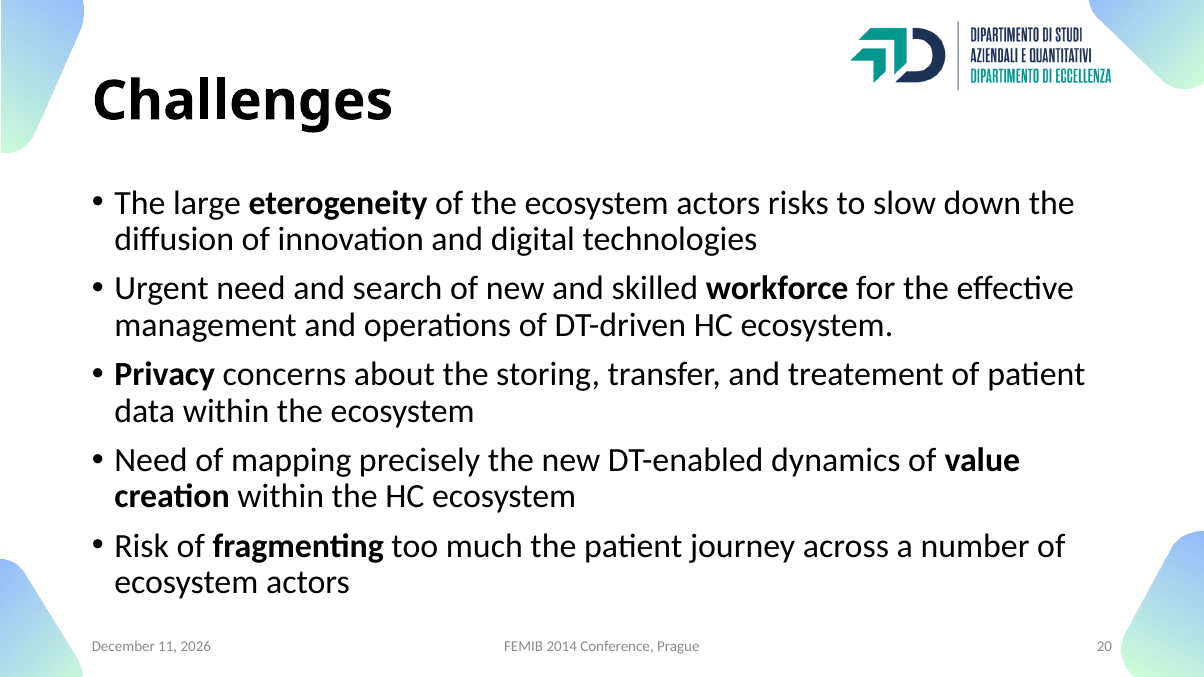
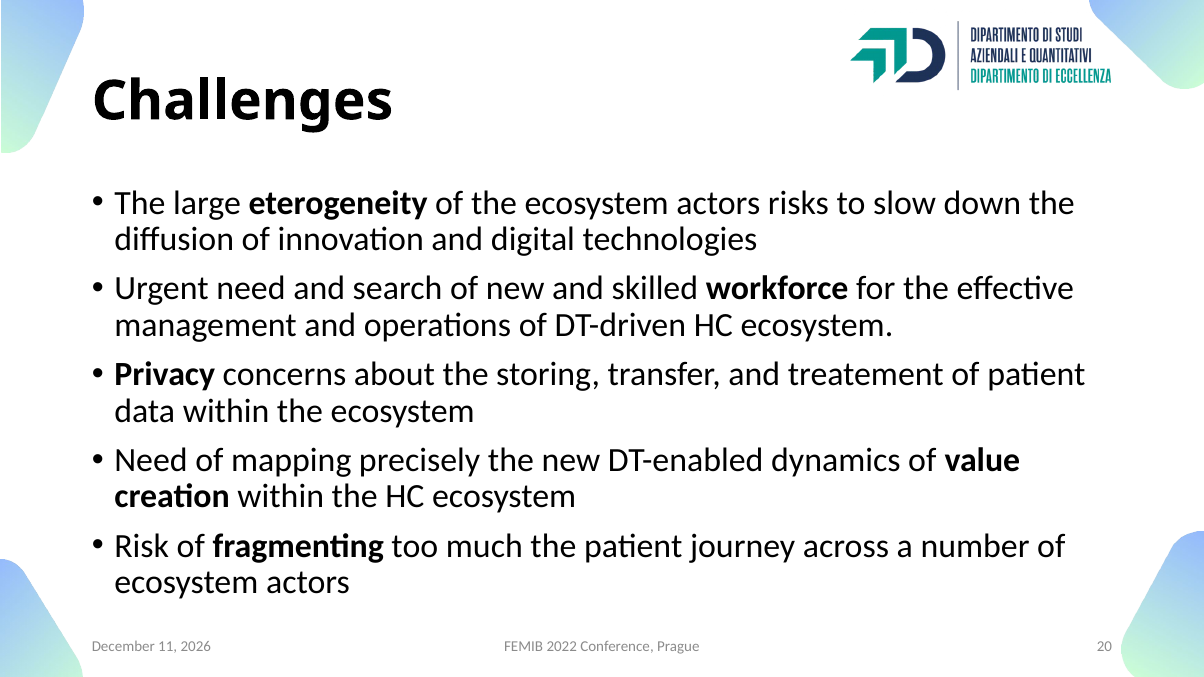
2014: 2014 -> 2022
